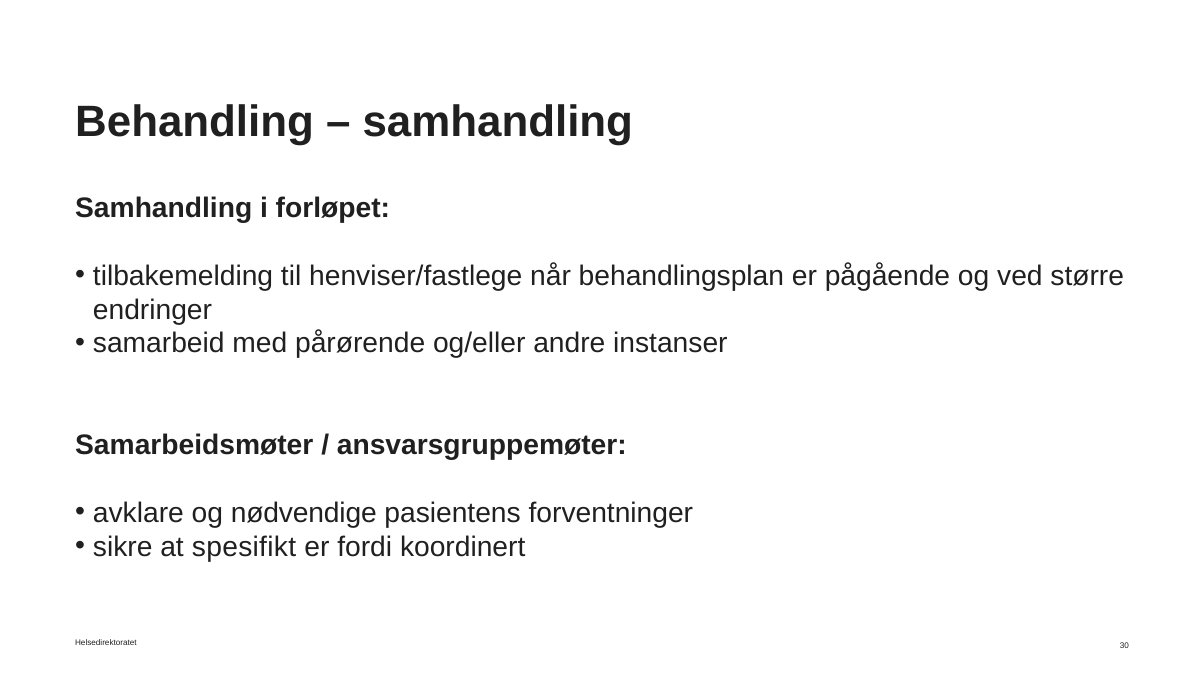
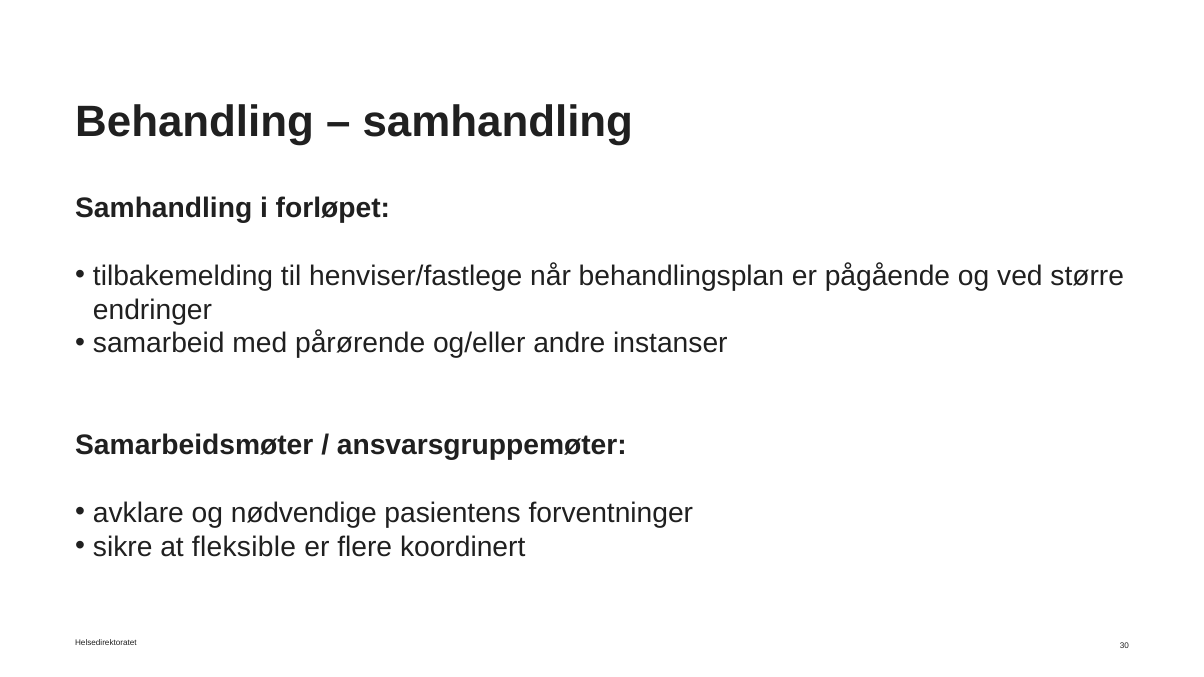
spesifikt: spesifikt -> fleksible
fordi: fordi -> flere
